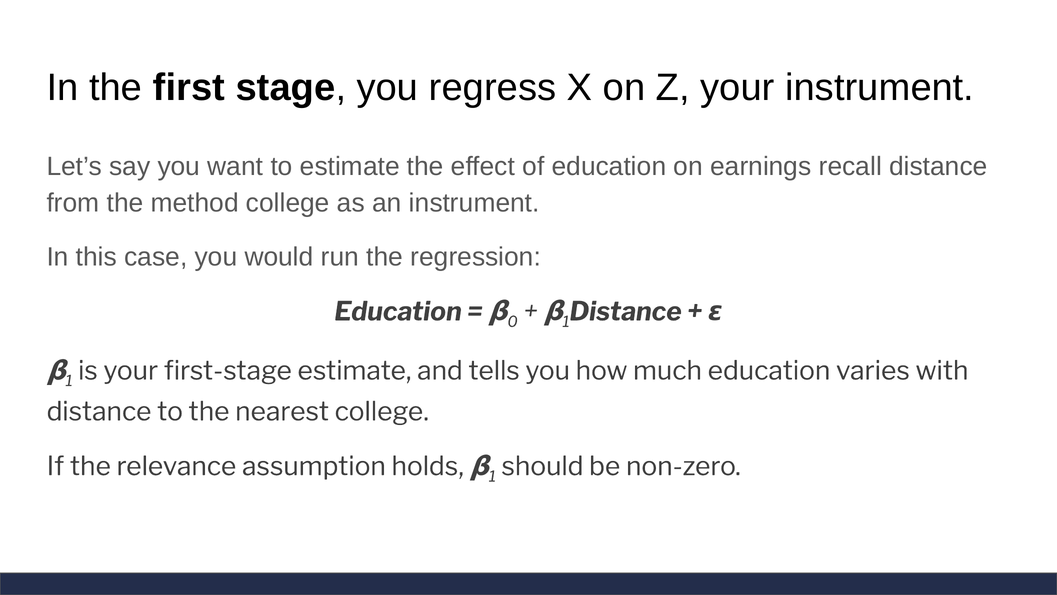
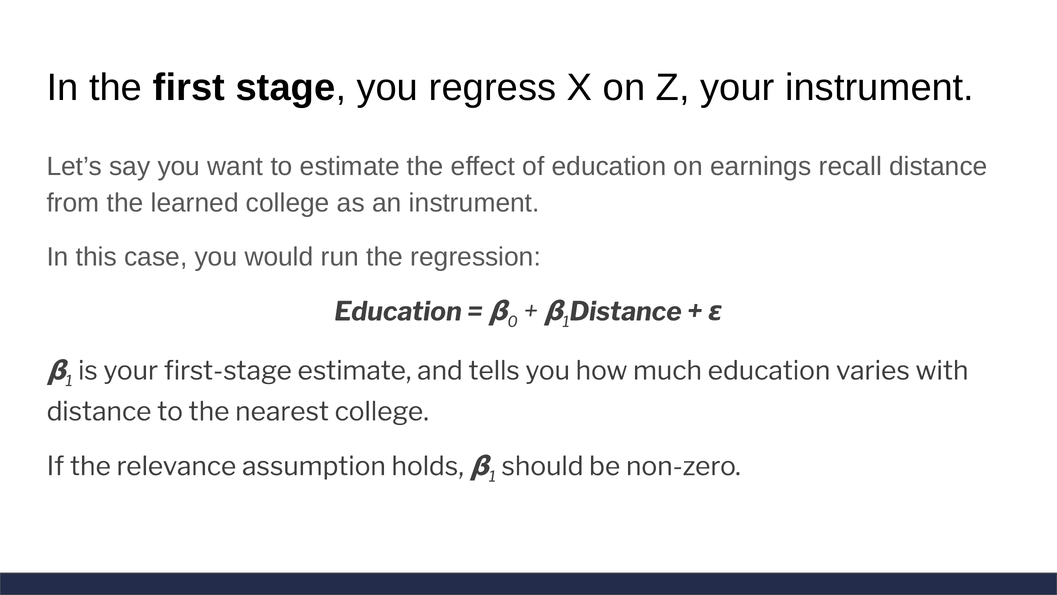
method: method -> learned
